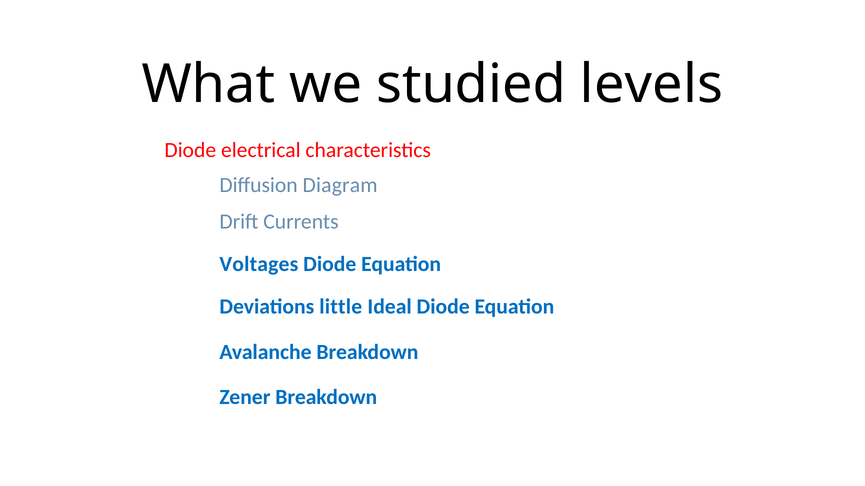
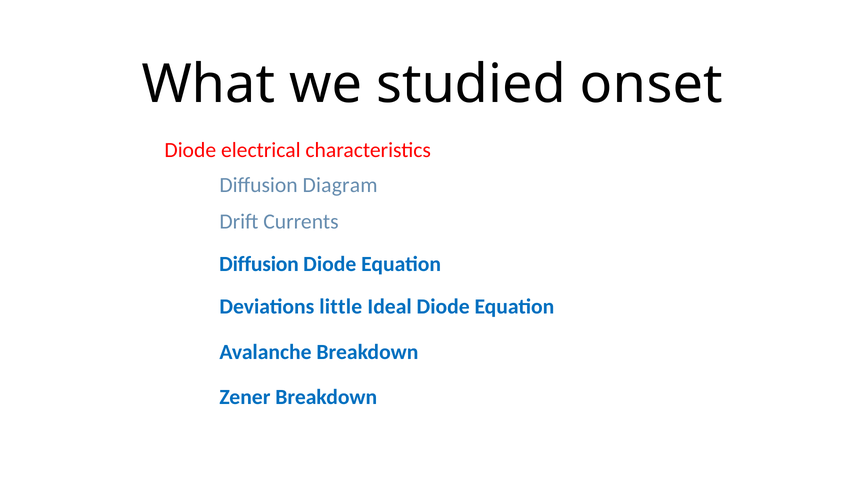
levels: levels -> onset
Voltages at (259, 264): Voltages -> Diffusion
